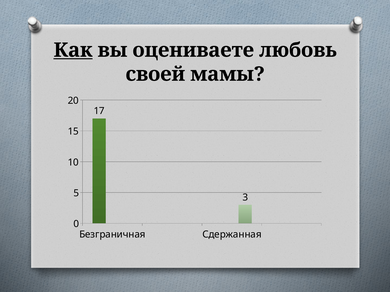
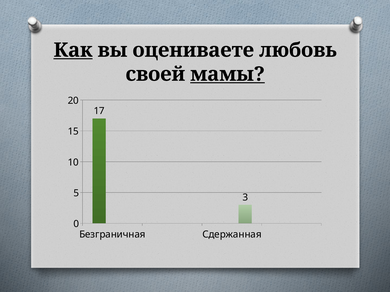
мамы underline: none -> present
